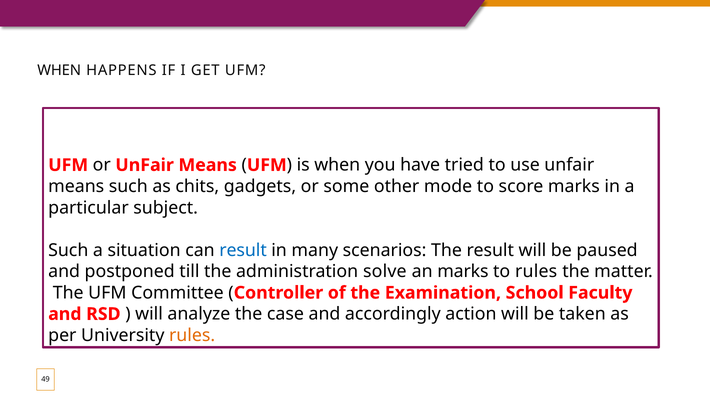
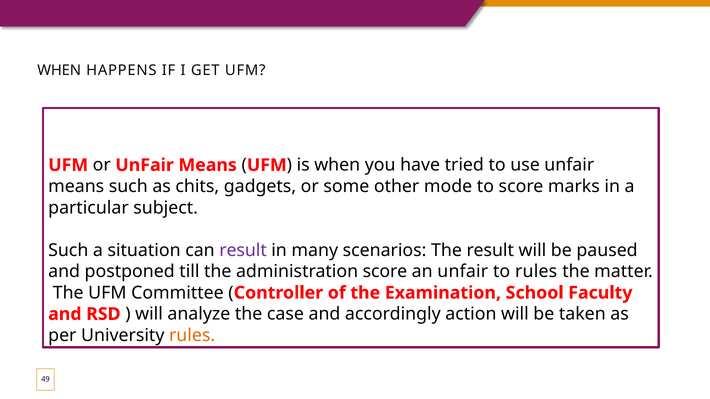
result at (243, 250) colour: blue -> purple
administration solve: solve -> score
an marks: marks -> unfair
